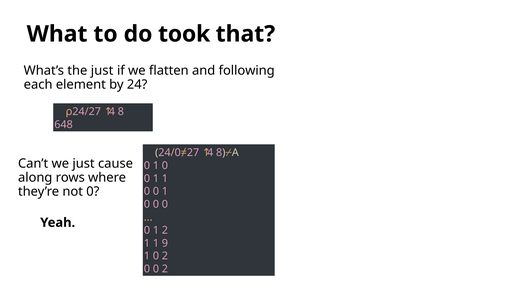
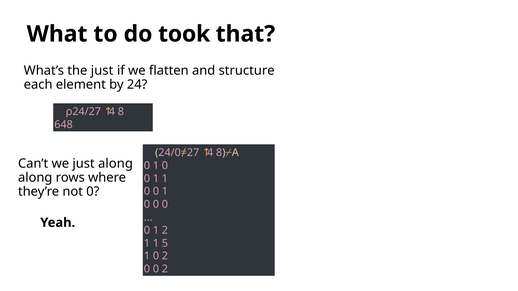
following: following -> structure
just cause: cause -> along
9: 9 -> 5
